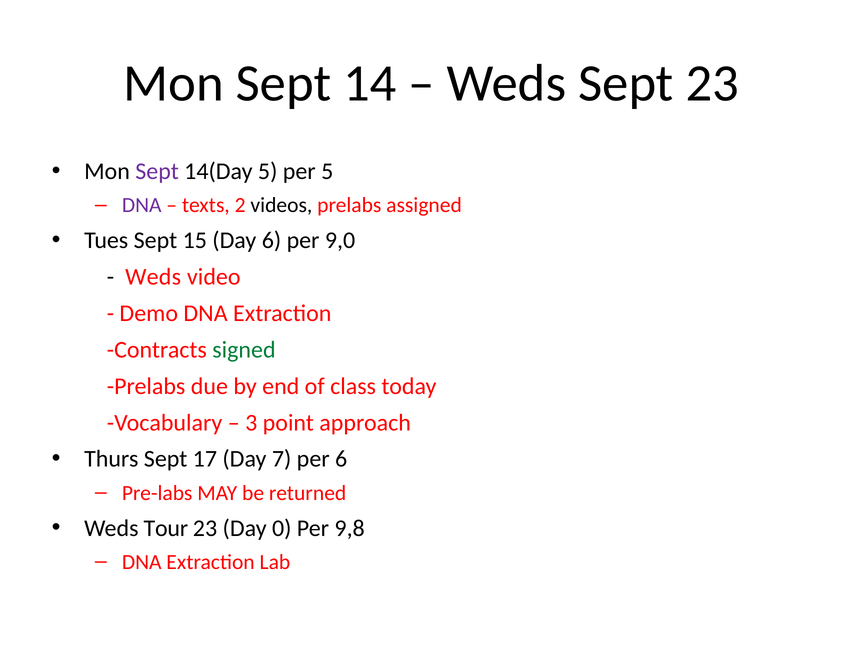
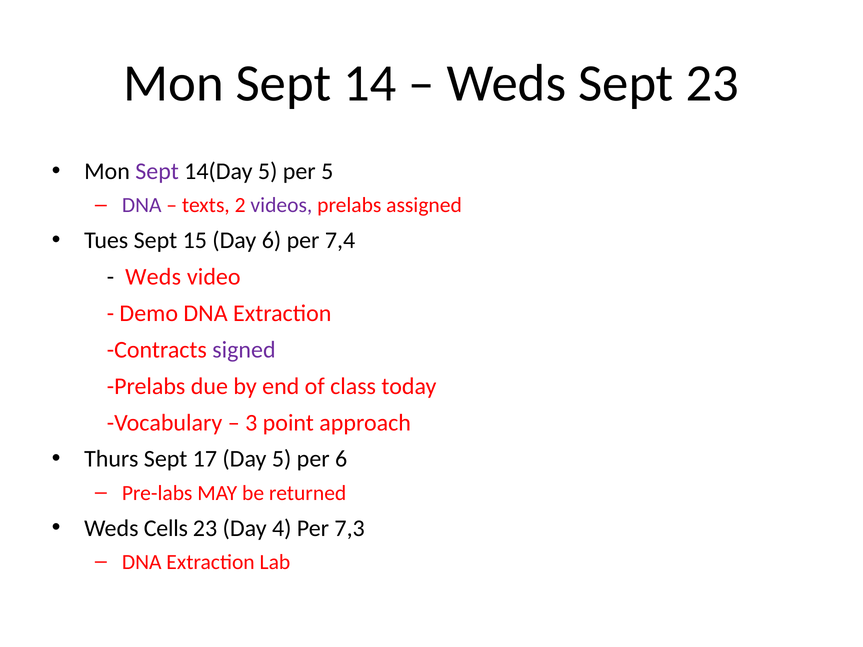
videos colour: black -> purple
9,0: 9,0 -> 7,4
signed colour: green -> purple
Day 7: 7 -> 5
Tour: Tour -> Cells
0: 0 -> 4
9,8: 9,8 -> 7,3
